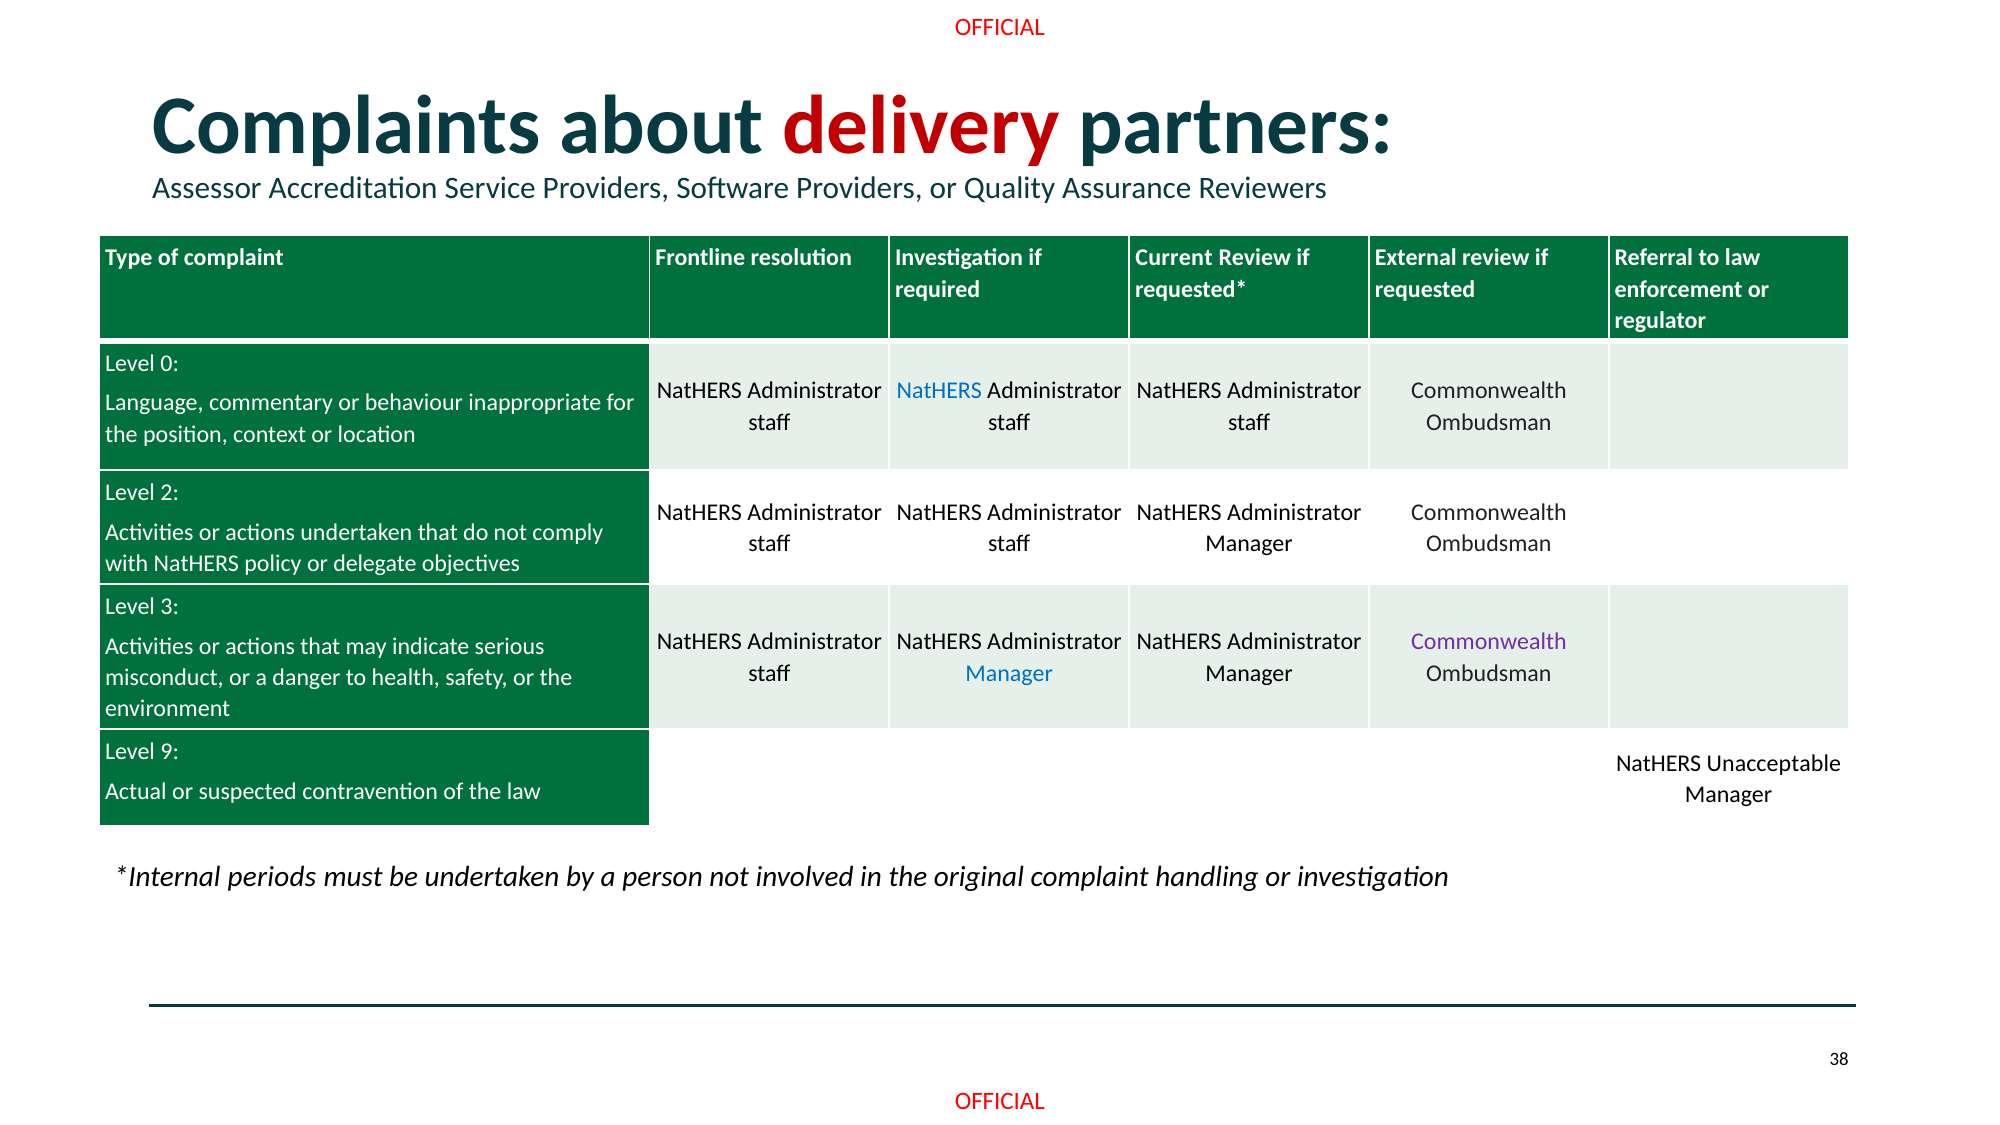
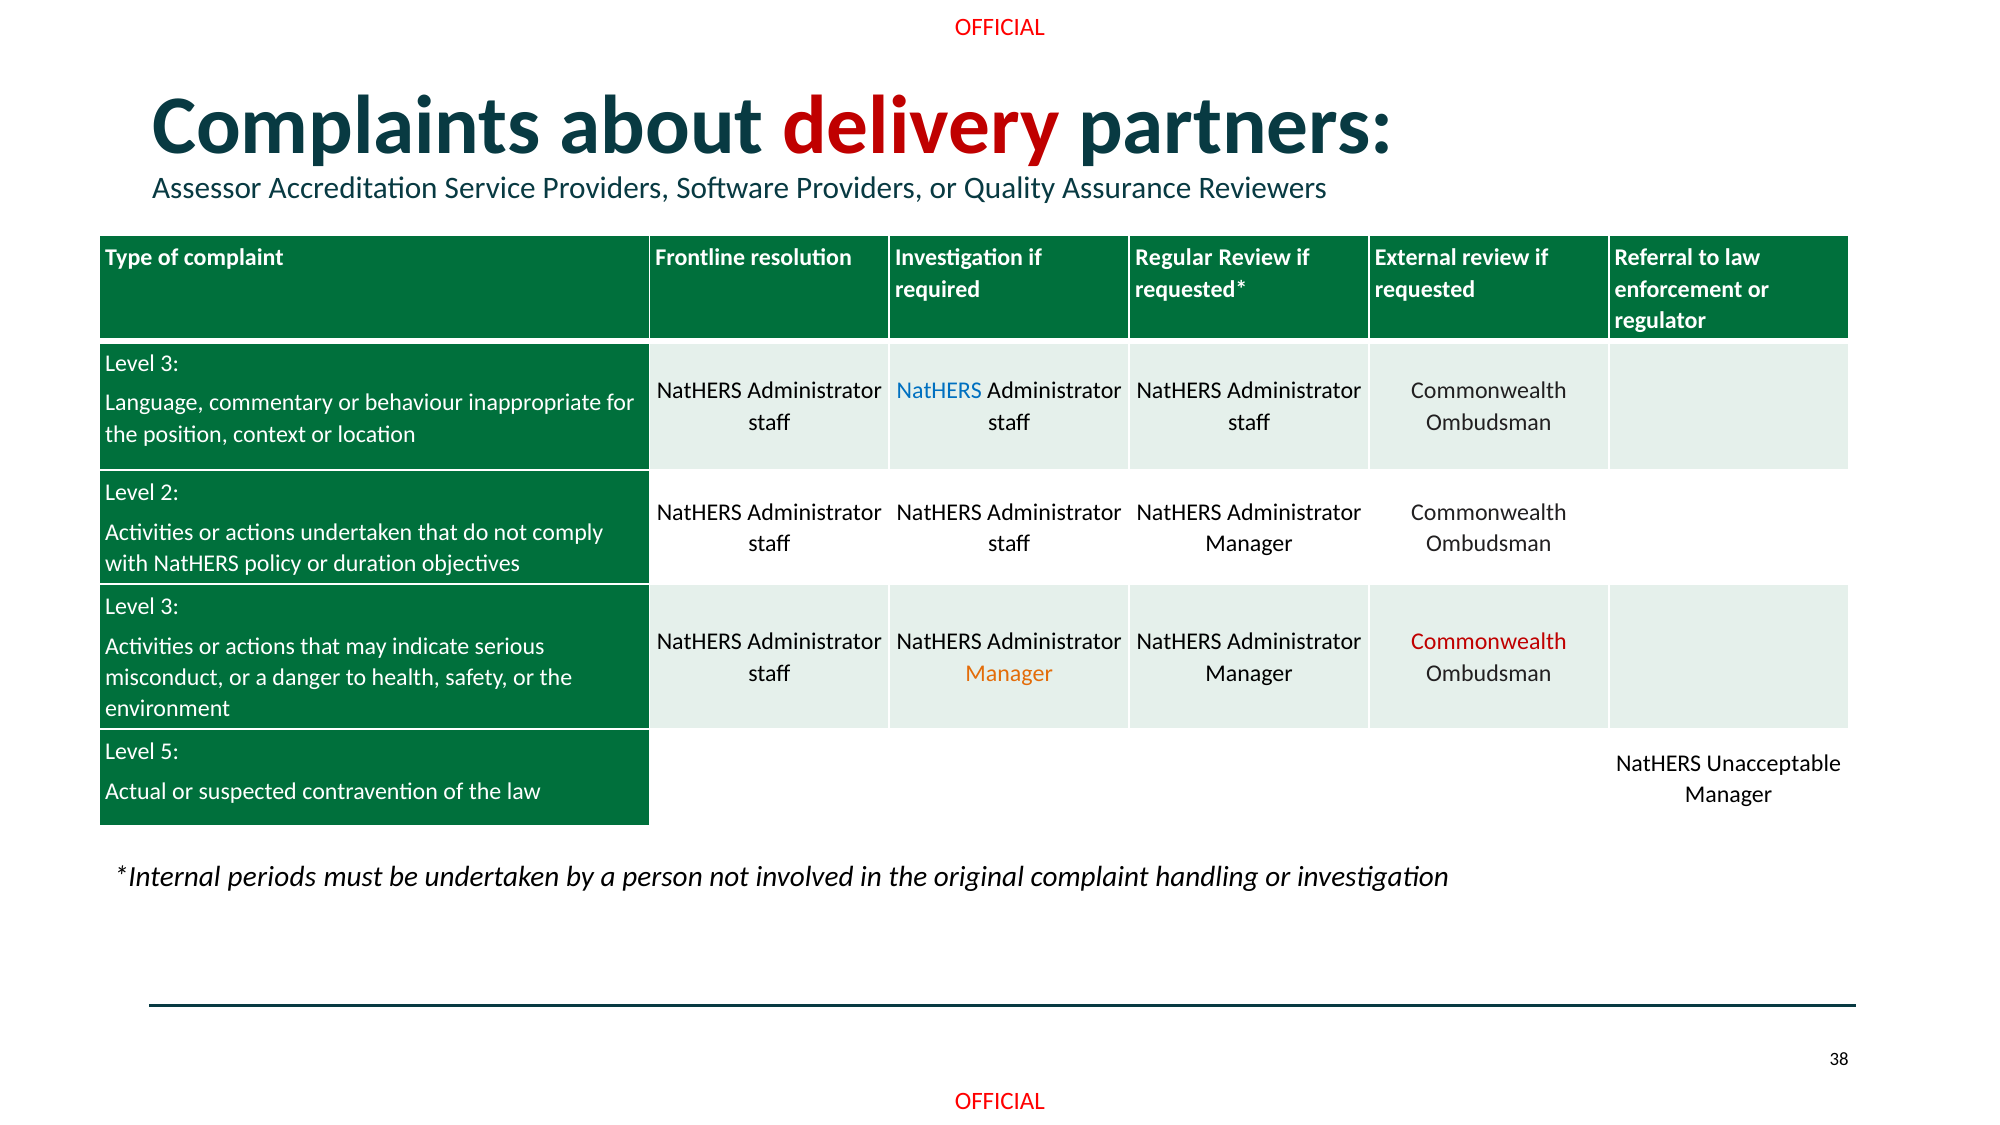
Current: Current -> Regular
0 at (170, 363): 0 -> 3
delegate: delegate -> duration
Commonwealth at (1489, 642) colour: purple -> red
Manager at (1009, 673) colour: blue -> orange
9: 9 -> 5
